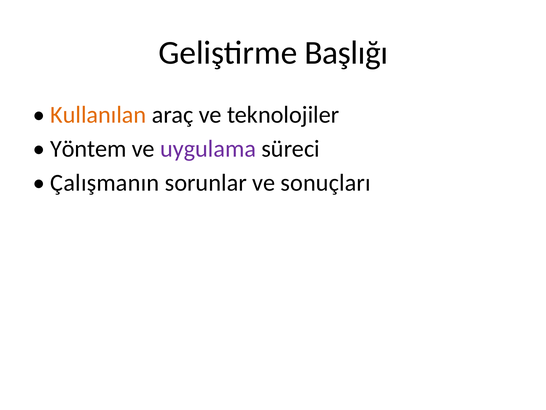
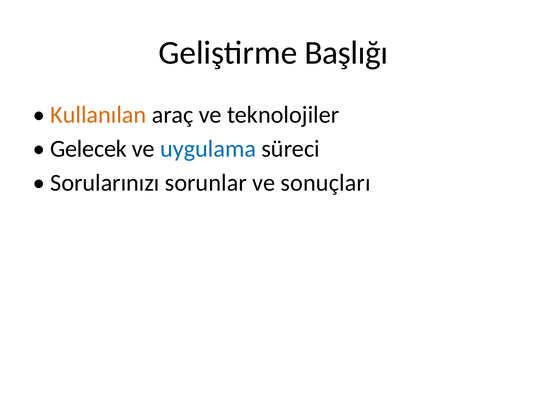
Yöntem: Yöntem -> Gelecek
uygulama colour: purple -> blue
Çalışmanın: Çalışmanın -> Sorularınızı
